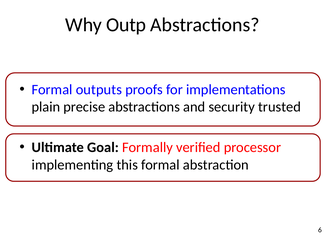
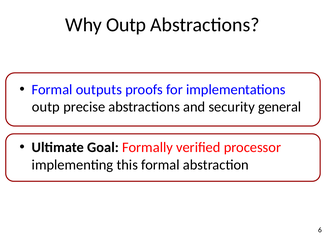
plain at (46, 107): plain -> outp
trusted: trusted -> general
